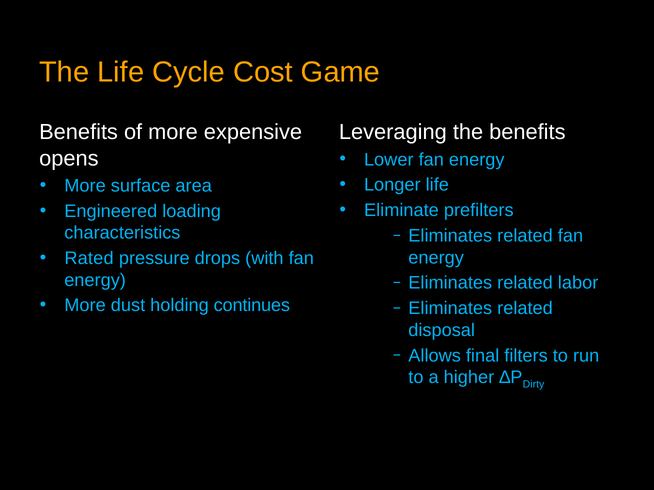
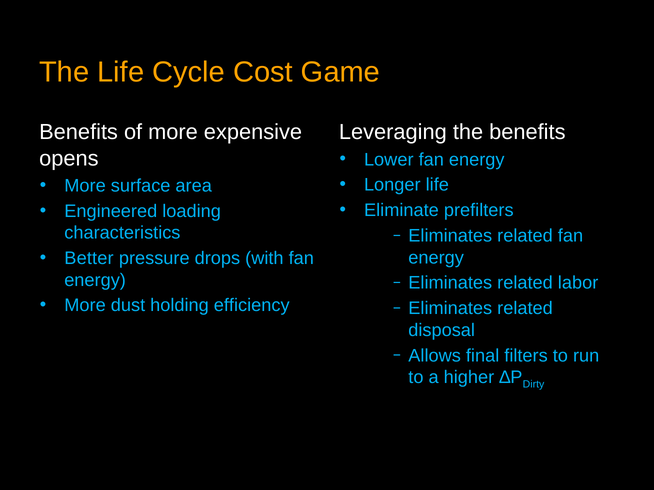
Rated: Rated -> Better
continues: continues -> efficiency
